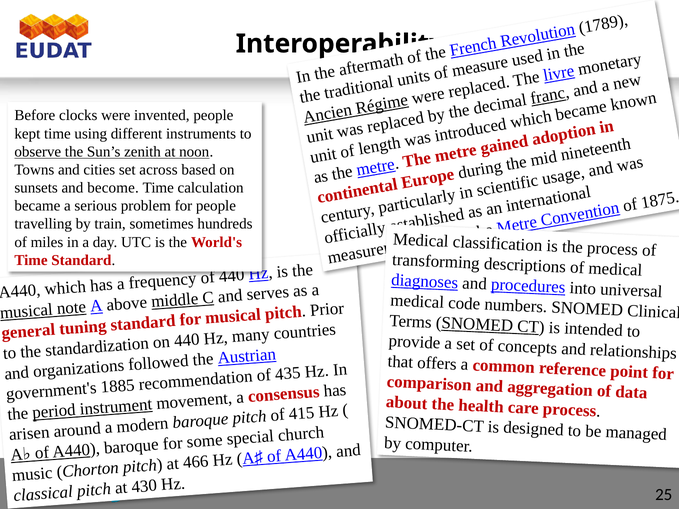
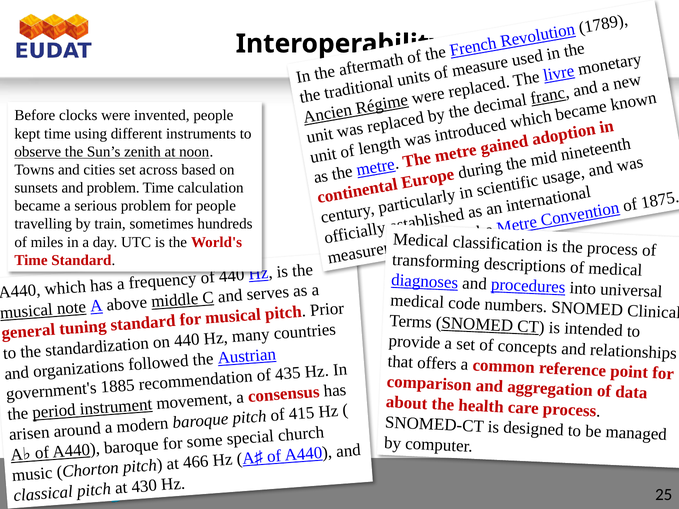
and become: become -> problem
